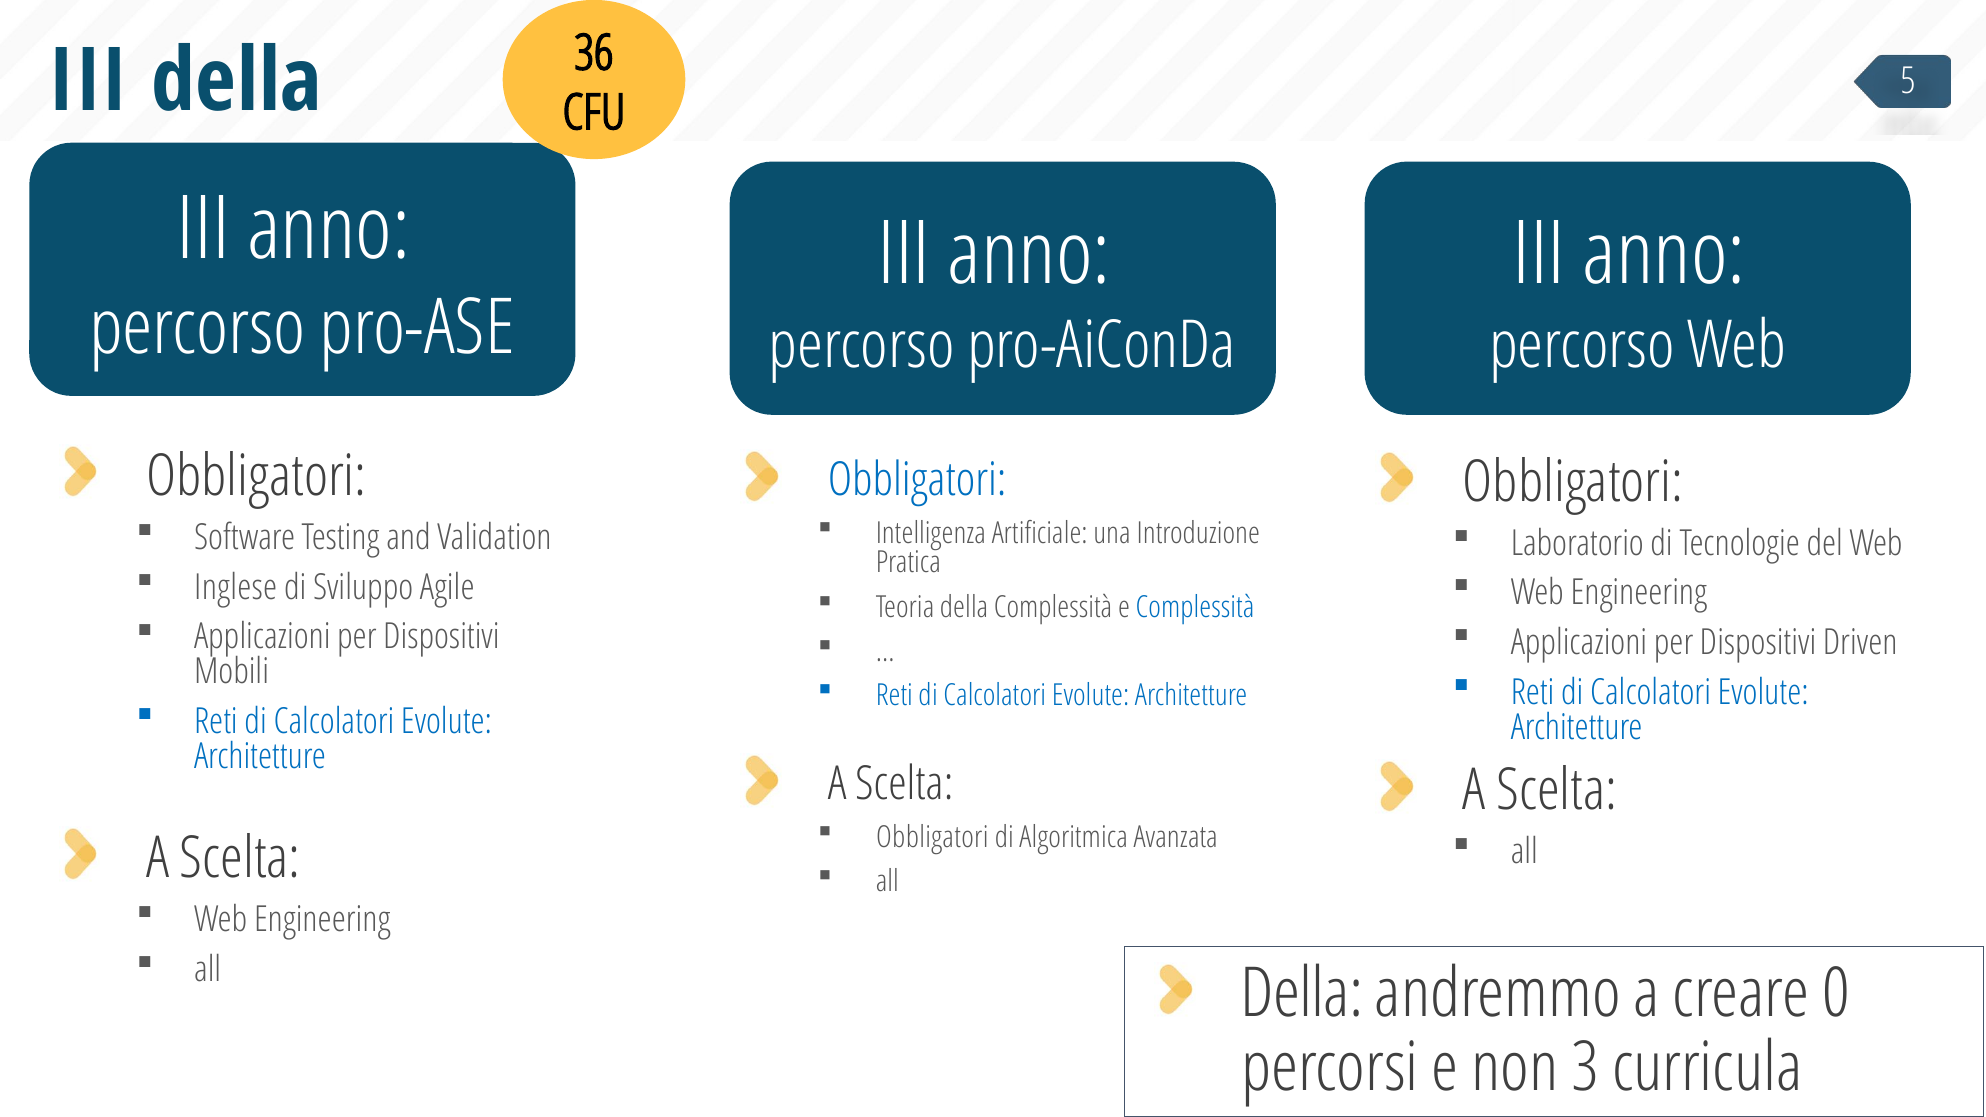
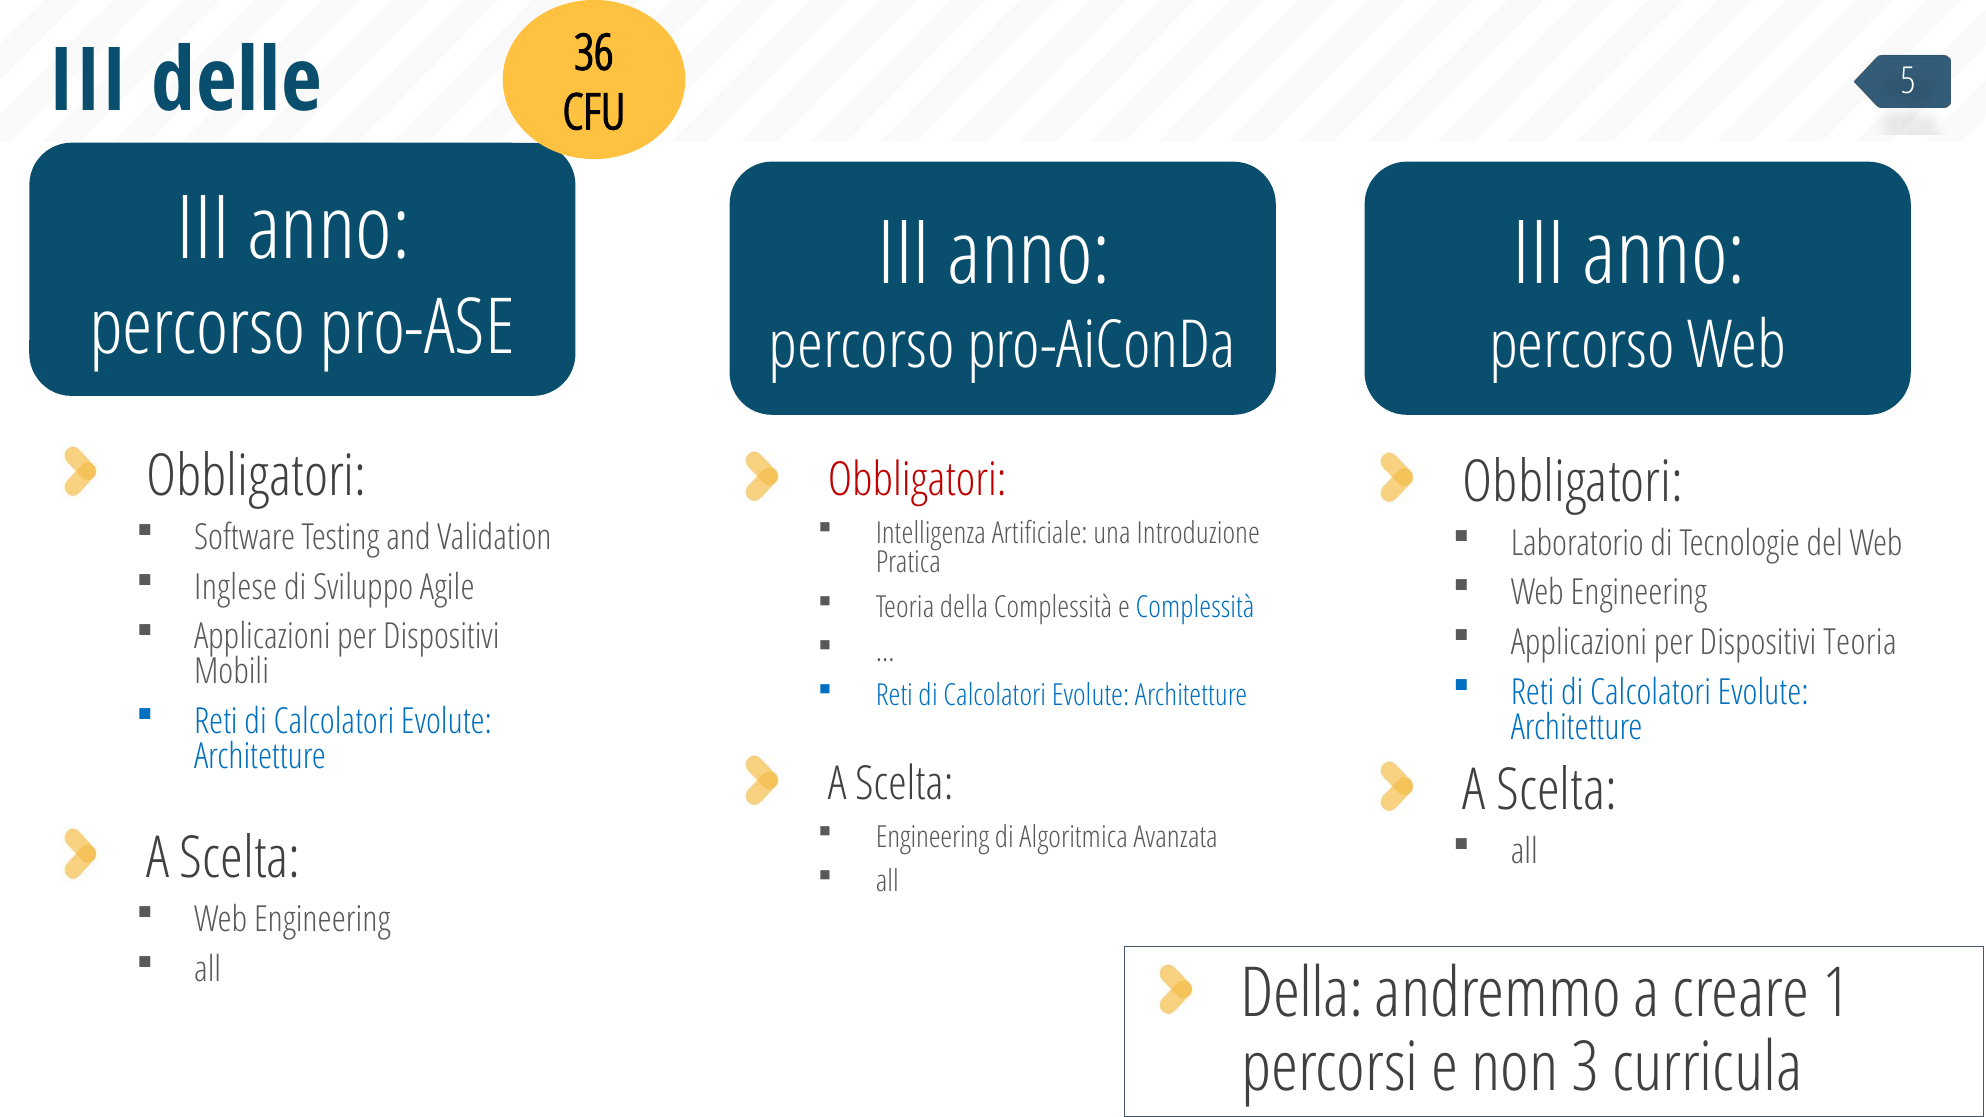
III della: della -> delle
Obbligatori at (917, 481) colour: blue -> red
Dispositivi Driven: Driven -> Teoria
Obbligatori at (932, 837): Obbligatori -> Engineering
0: 0 -> 1
